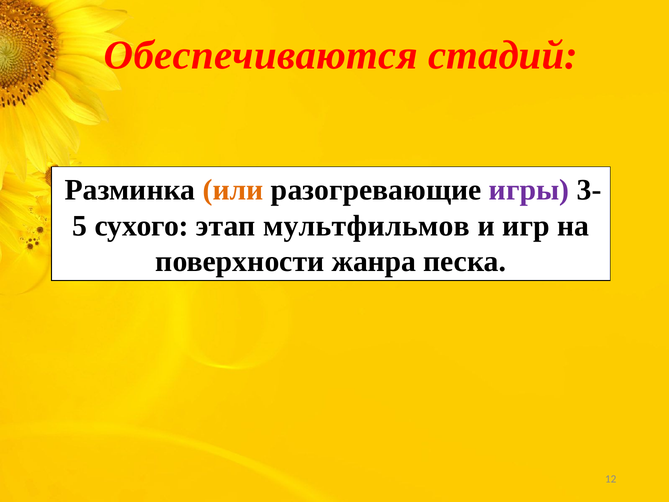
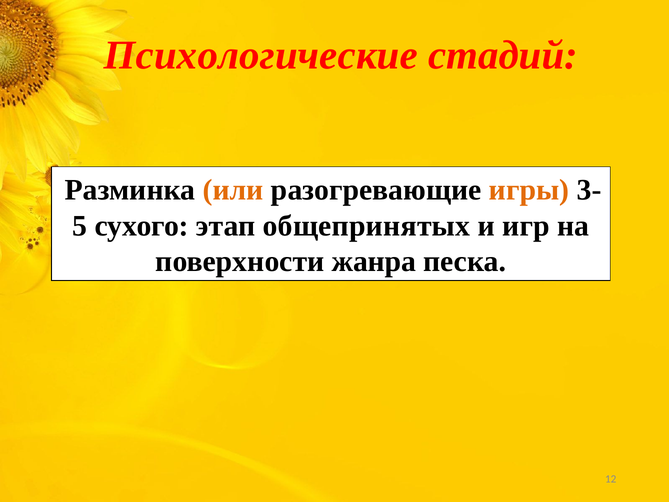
Обеспечиваются: Обеспечиваются -> Психологические
игры colour: purple -> orange
мультфильмов: мультфильмов -> общепринятых
